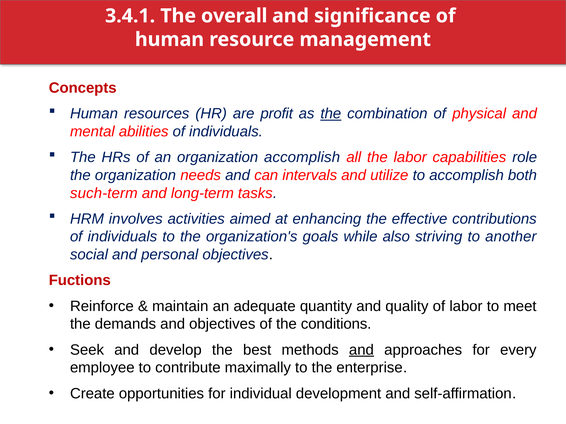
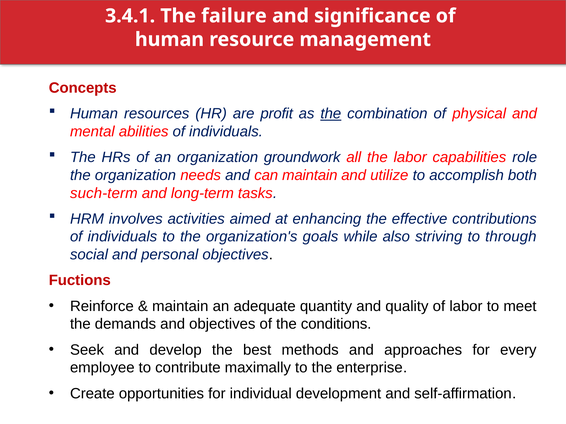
overall: overall -> failure
organization accomplish: accomplish -> groundwork
can intervals: intervals -> maintain
another: another -> through
and at (361, 350) underline: present -> none
